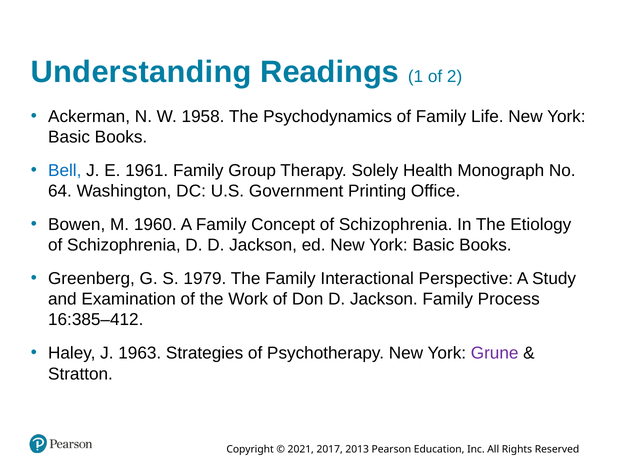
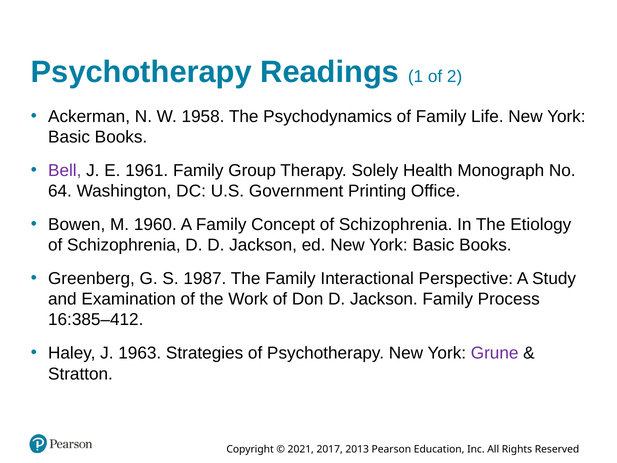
Understanding at (141, 72): Understanding -> Psychotherapy
Bell colour: blue -> purple
1979: 1979 -> 1987
